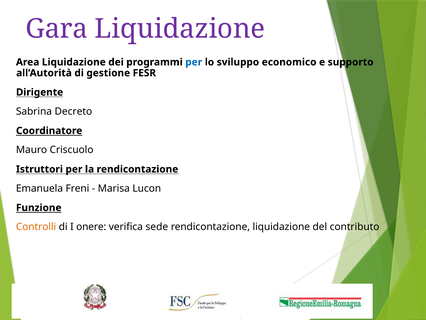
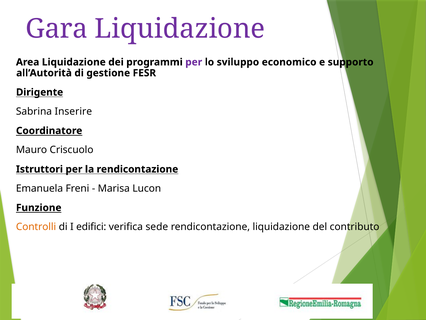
per at (194, 62) colour: blue -> purple
Decreto: Decreto -> Inserire
onere: onere -> edifici
